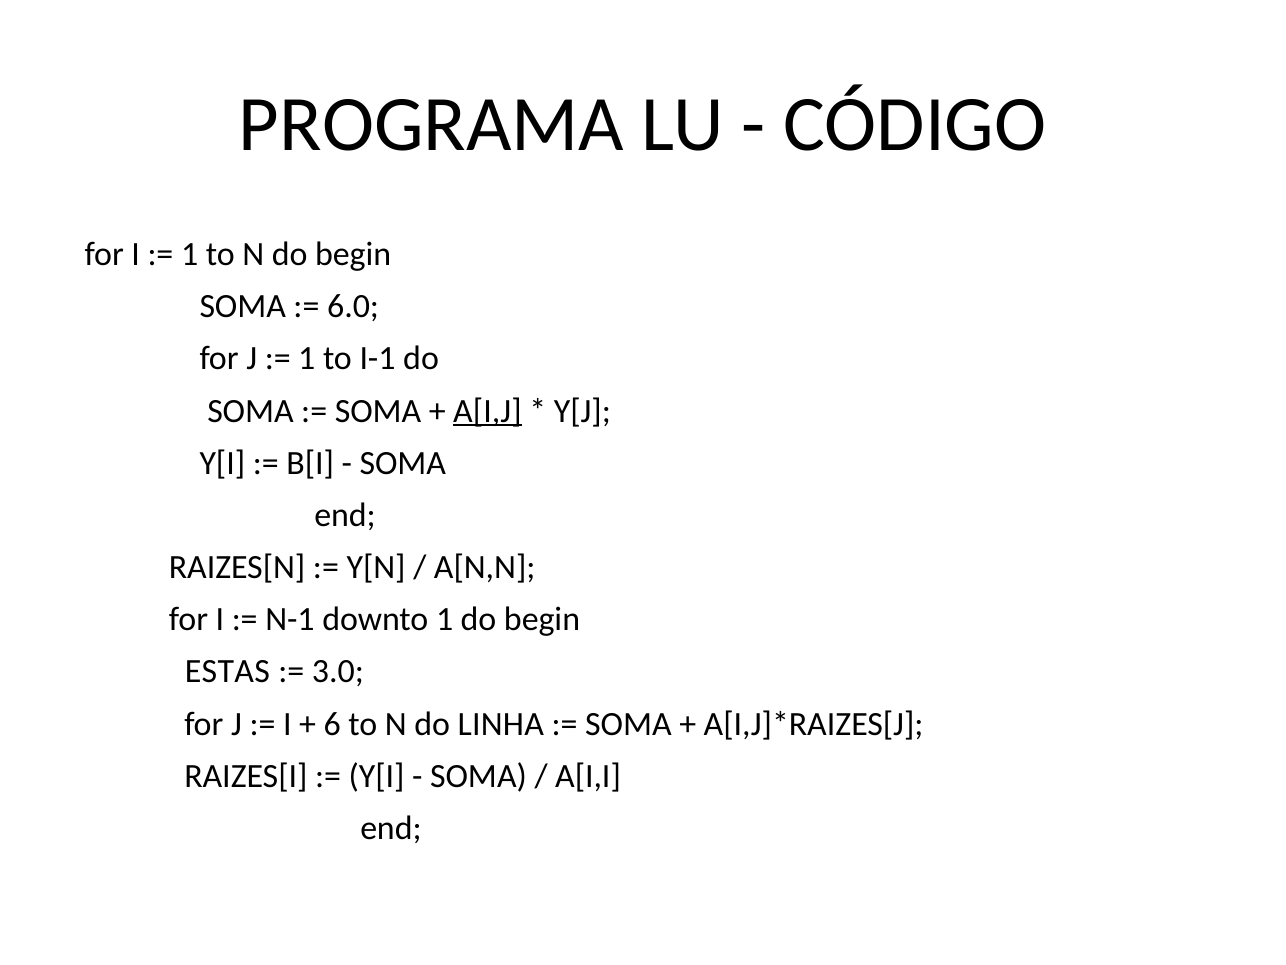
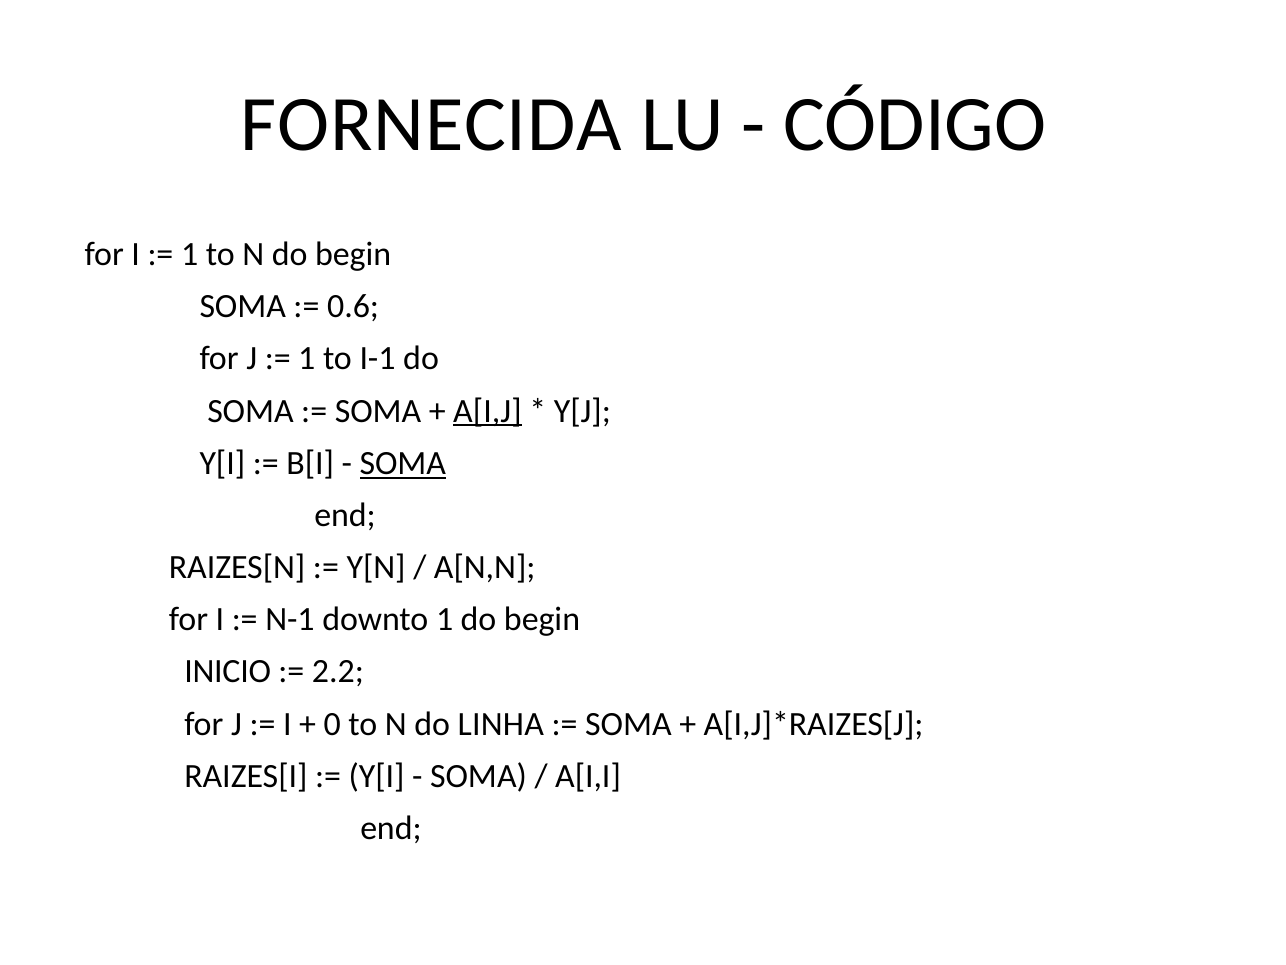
PROGRAMA: PROGRAMA -> FORNECIDA
6.0: 6.0 -> 0.6
SOMA at (403, 463) underline: none -> present
ESTAS: ESTAS -> INICIO
3.0: 3.0 -> 2.2
6: 6 -> 0
